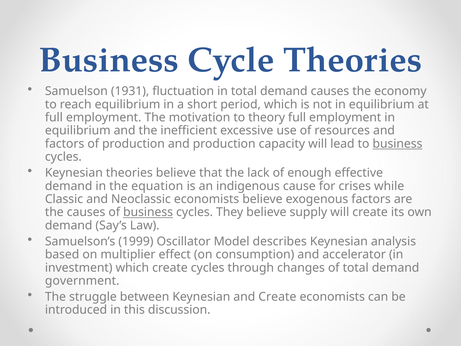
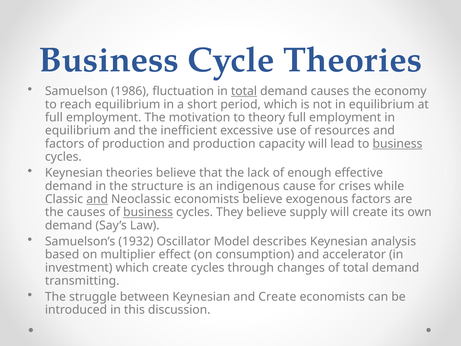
1931: 1931 -> 1986
total at (244, 91) underline: none -> present
equation: equation -> structure
and at (97, 199) underline: none -> present
1999: 1999 -> 1932
government: government -> transmitting
